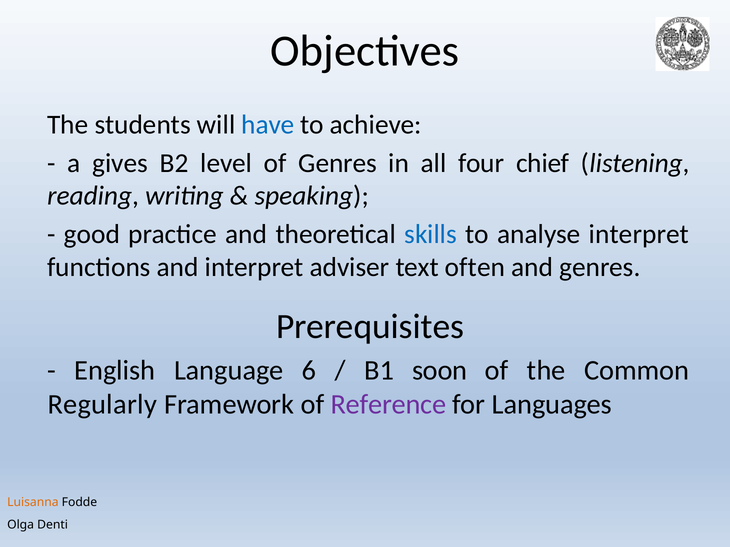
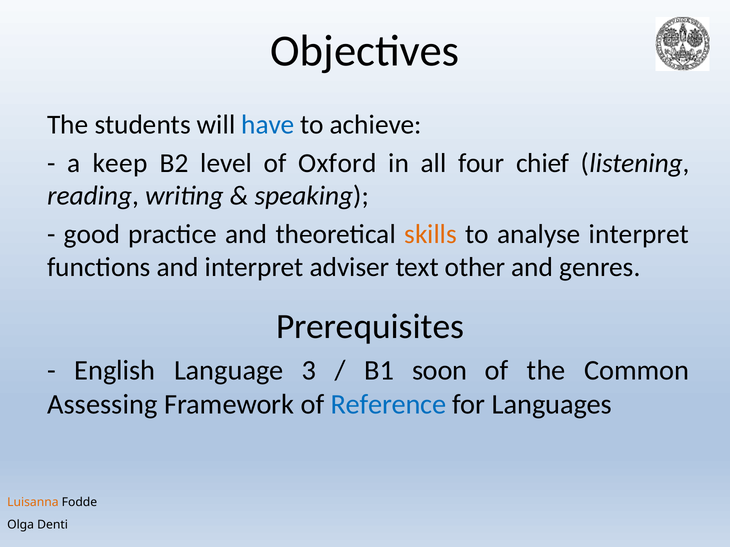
gives: gives -> keep
of Genres: Genres -> Oxford
skills colour: blue -> orange
often: often -> other
6: 6 -> 3
Regularly: Regularly -> Assessing
Reference colour: purple -> blue
